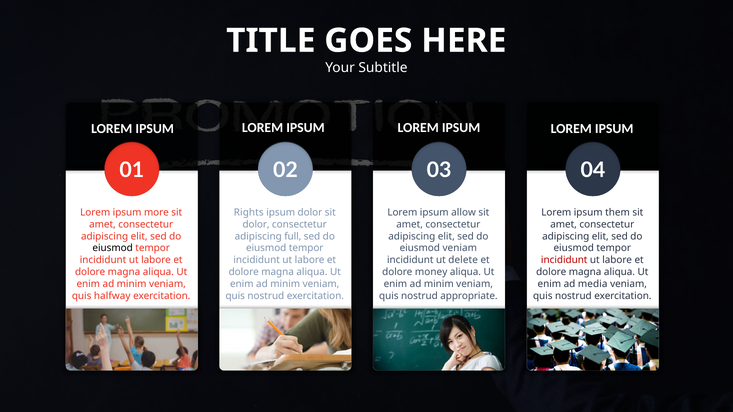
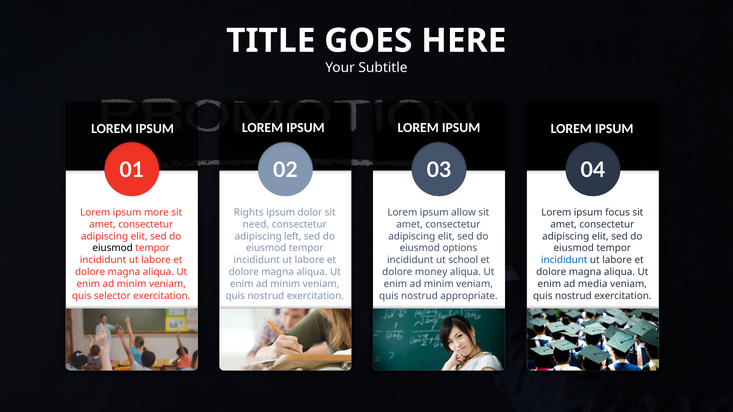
them: them -> focus
dolor at (256, 225): dolor -> need
full: full -> left
eiusmod veniam: veniam -> options
delete: delete -> school
incididunt at (564, 260) colour: red -> blue
halfway: halfway -> selector
